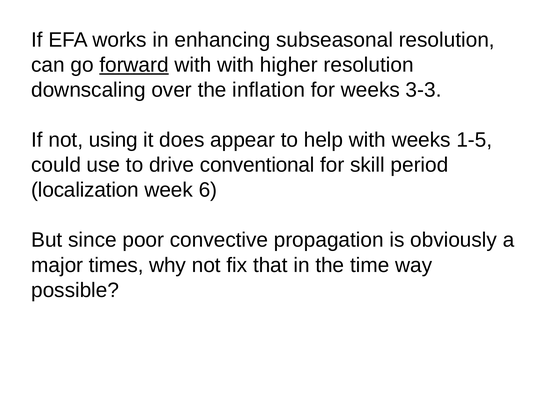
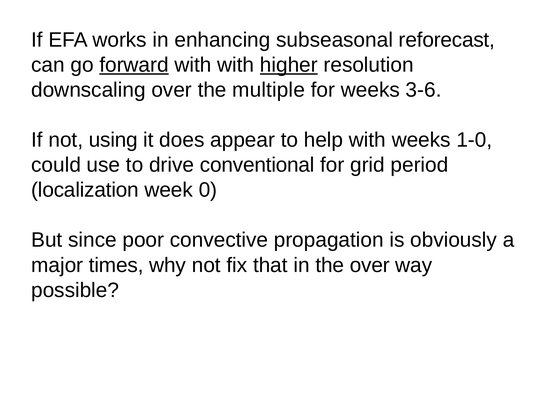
subseasonal resolution: resolution -> reforecast
higher underline: none -> present
inflation: inflation -> multiple
3-3: 3-3 -> 3-6
1-5: 1-5 -> 1-0
skill: skill -> grid
6: 6 -> 0
the time: time -> over
